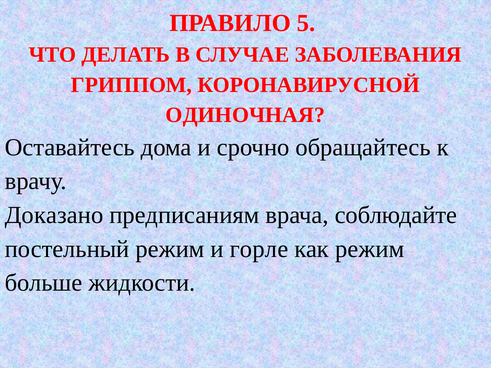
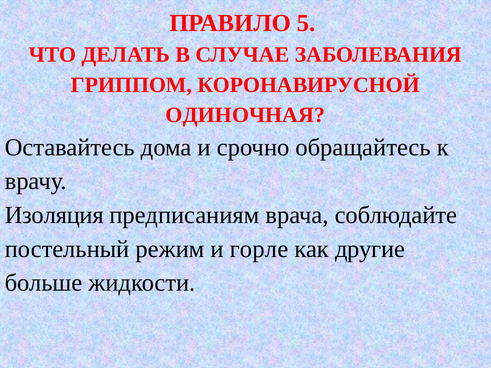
Доказано: Доказано -> Изоляция
как режим: режим -> другие
